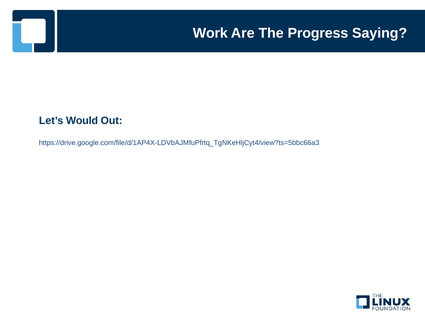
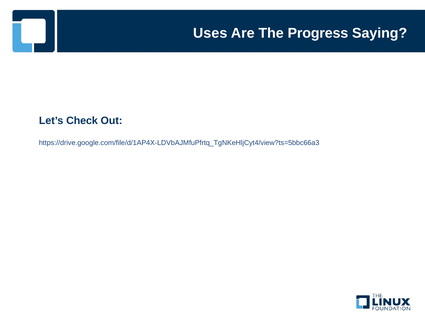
Work: Work -> Uses
Would: Would -> Check
